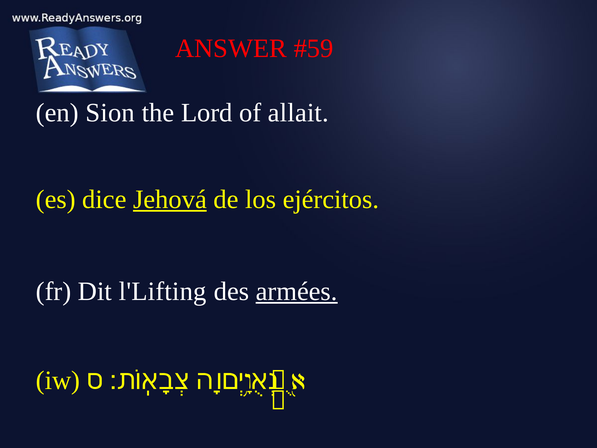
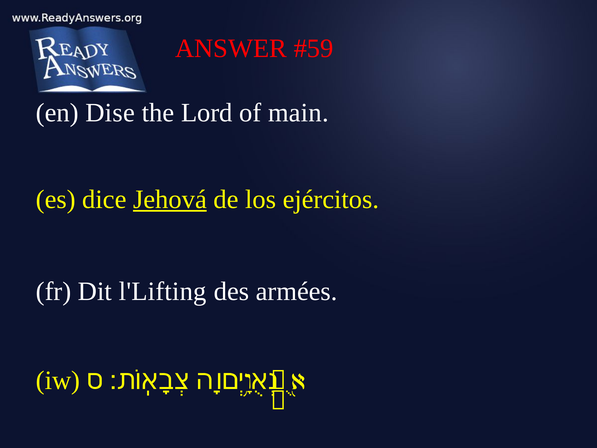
Sion: Sion -> Dise
allait: allait -> main
armées underline: present -> none
